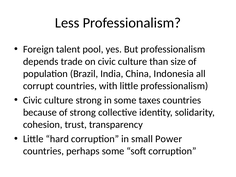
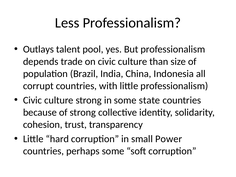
Foreign: Foreign -> Outlays
taxes: taxes -> state
